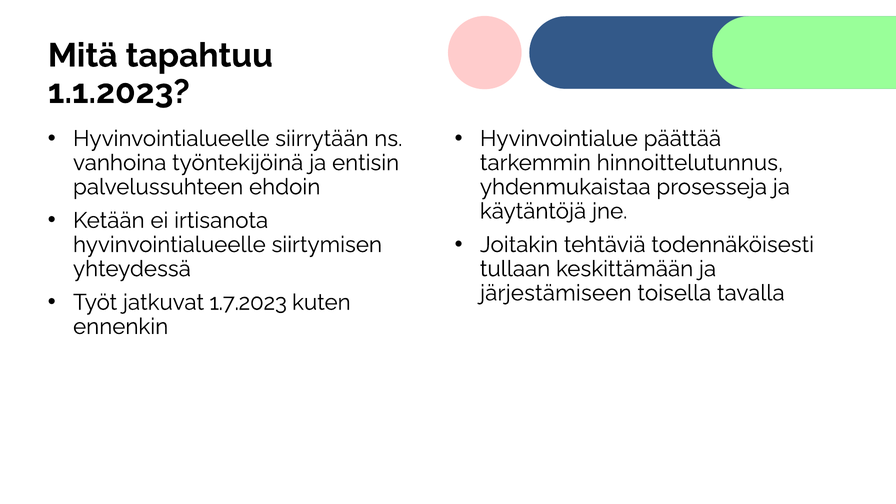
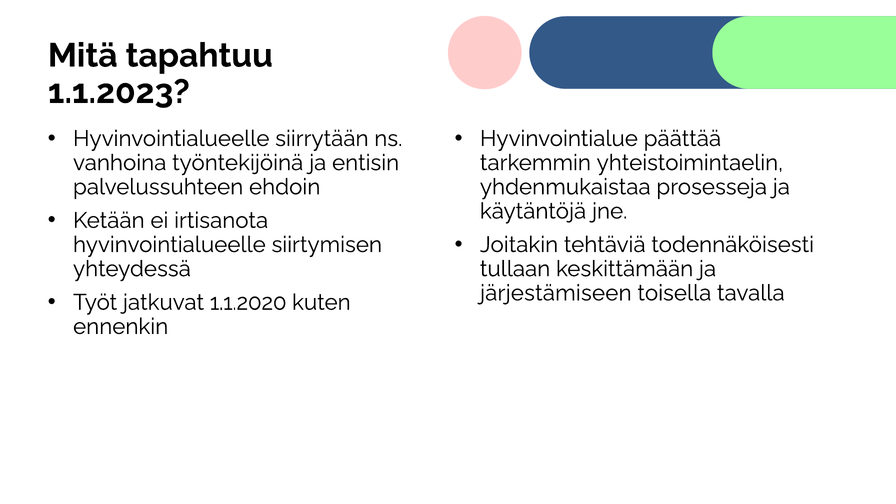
hinnoittelutunnus: hinnoittelutunnus -> yhteistoimintaelin
1.7.2023: 1.7.2023 -> 1.1.2020
